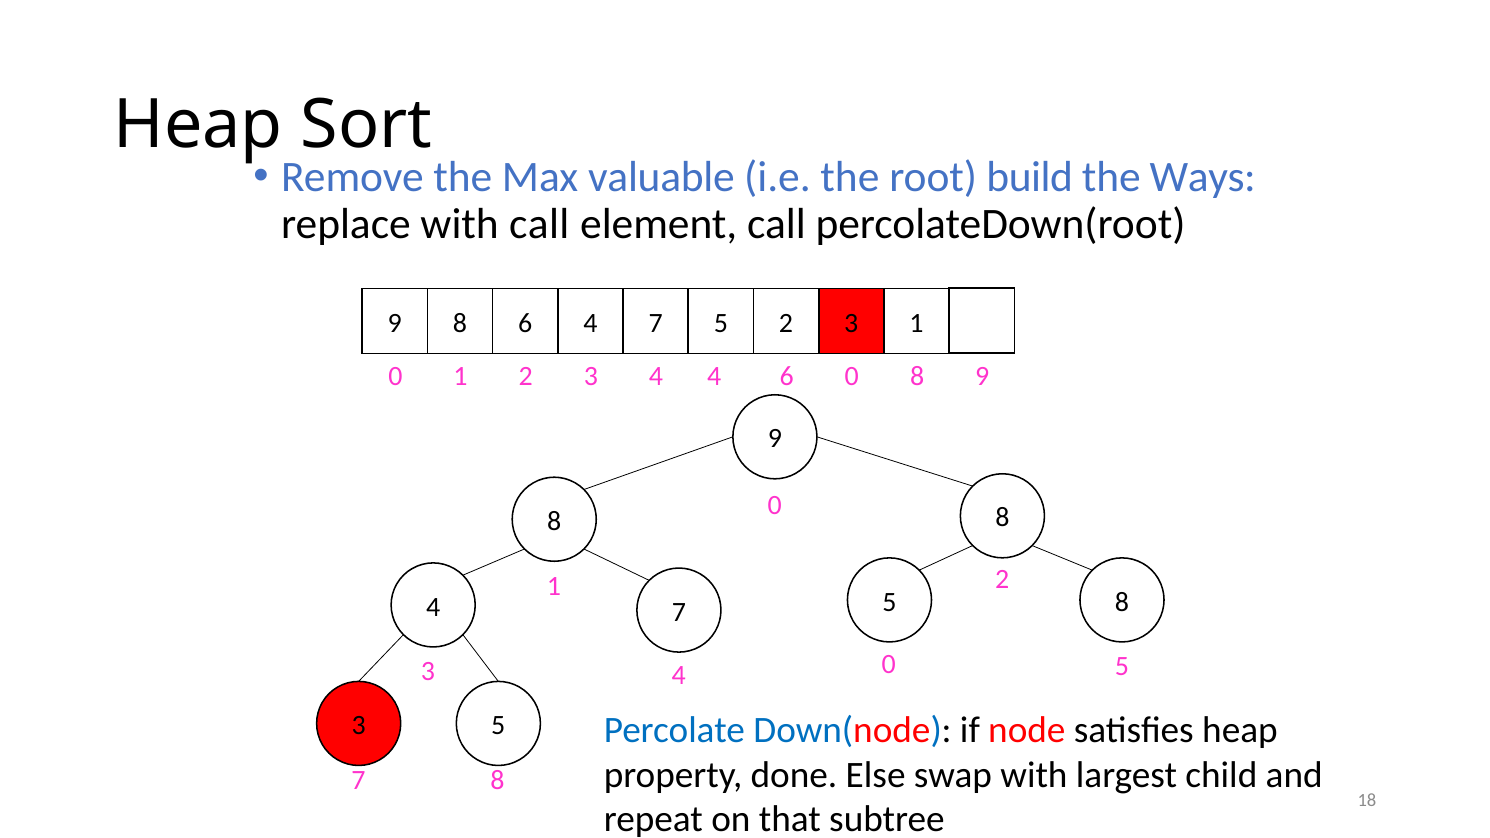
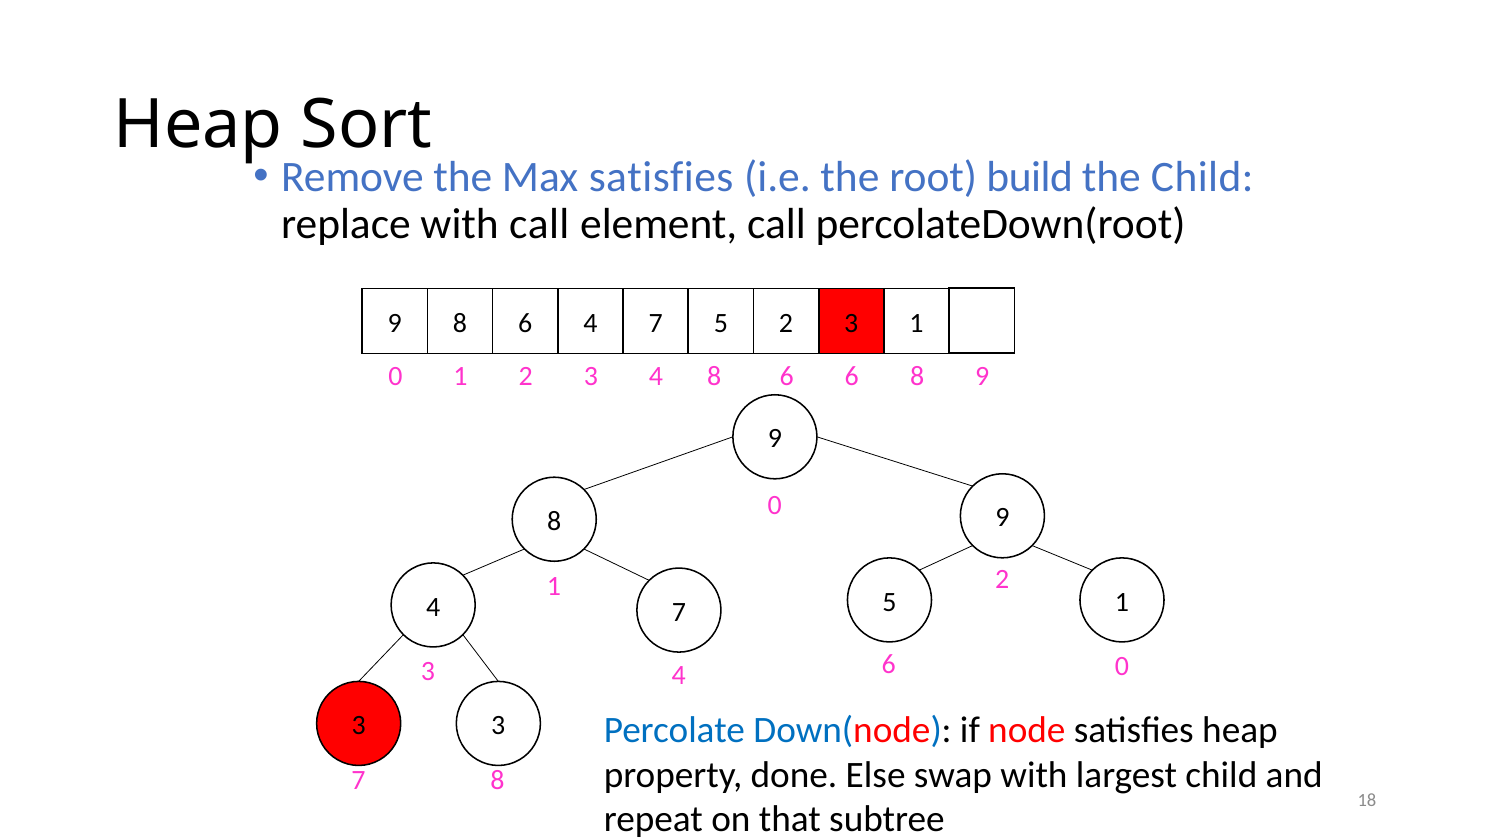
Max valuable: valuable -> satisfies
the Ways: Ways -> Child
4 4: 4 -> 8
6 0: 0 -> 6
8 at (1002, 518): 8 -> 9
5 8: 8 -> 1
3 0: 0 -> 6
4 5: 5 -> 0
3 5: 5 -> 3
